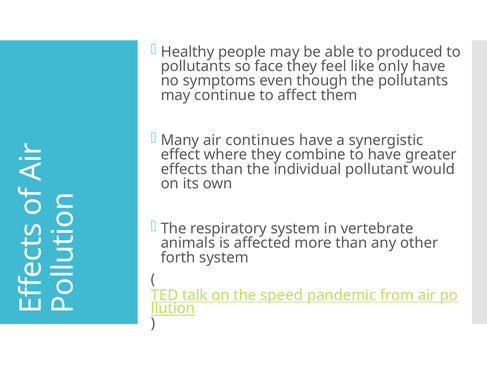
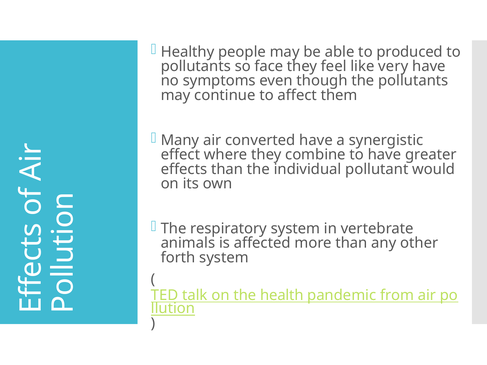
only: only -> very
continues: continues -> converted
speed: speed -> health
